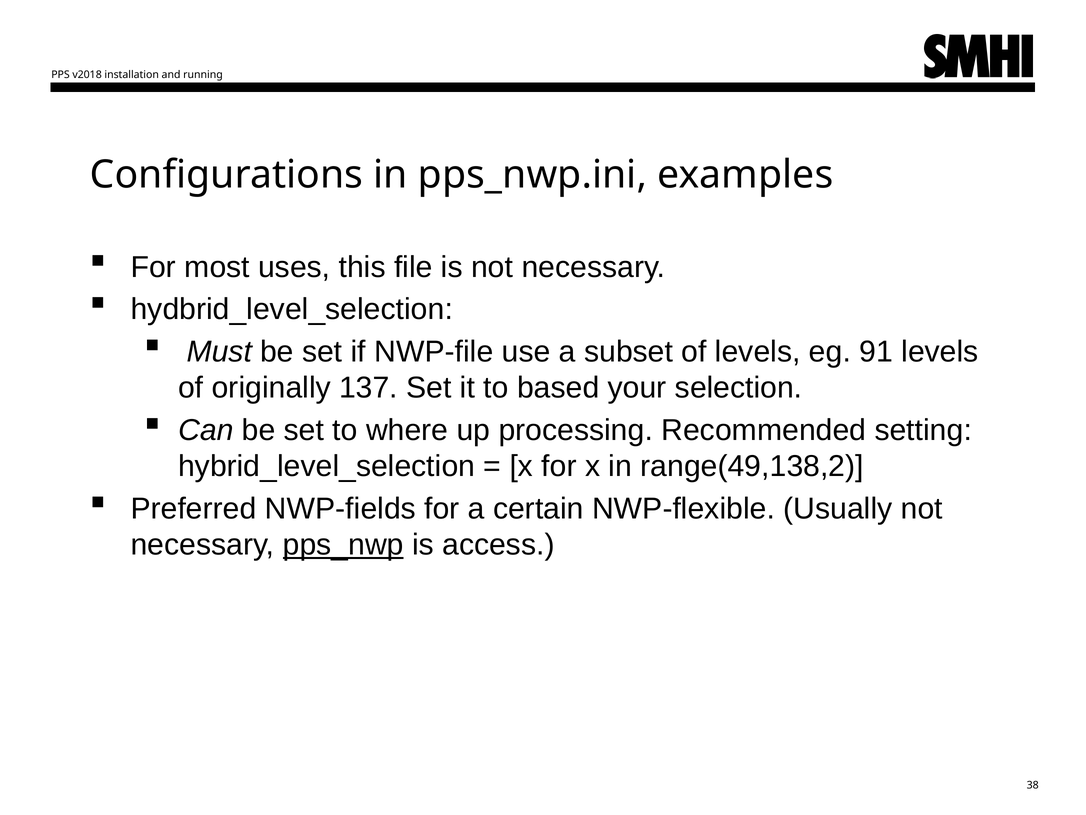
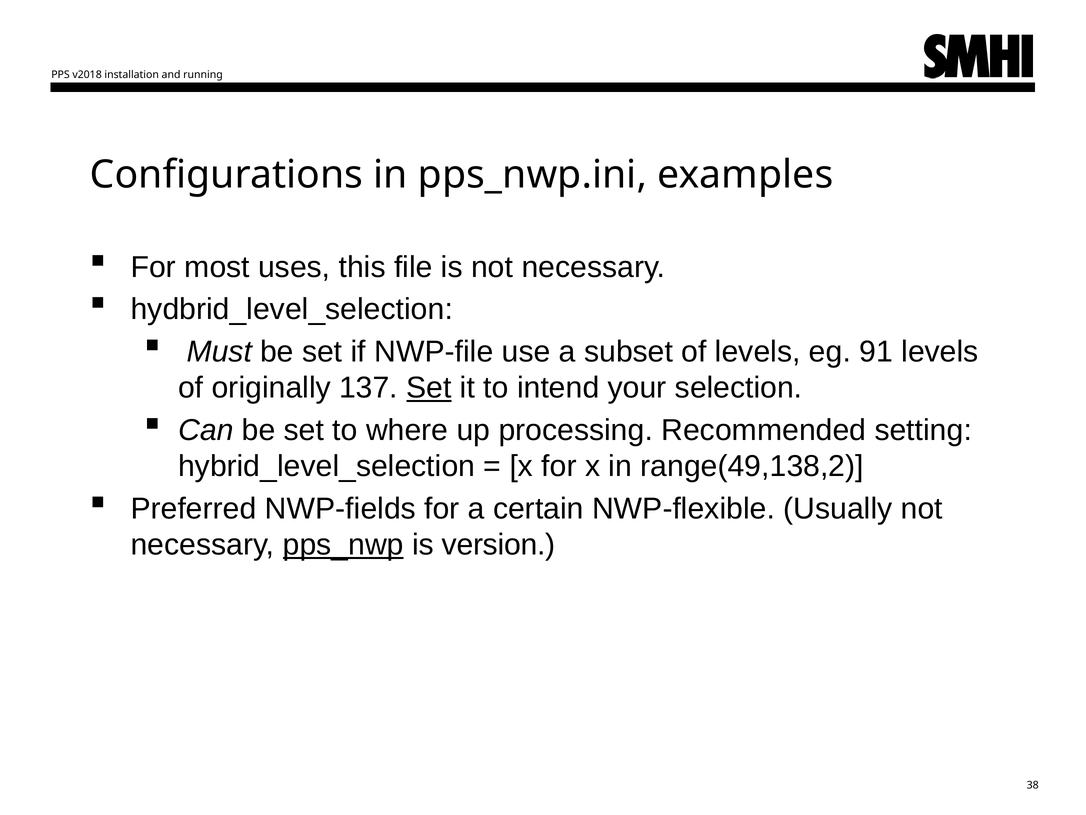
Set at (429, 388) underline: none -> present
based: based -> intend
access: access -> version
